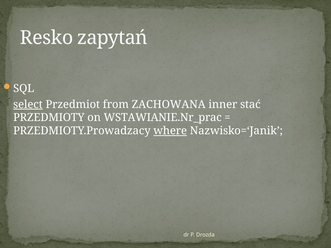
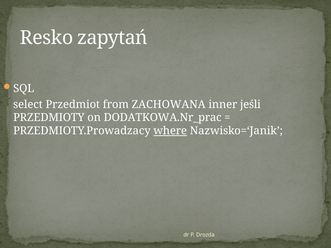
select underline: present -> none
stać: stać -> jeśli
WSTAWIANIE.Nr_prac: WSTAWIANIE.Nr_prac -> DODATKOWA.Nr_prac
